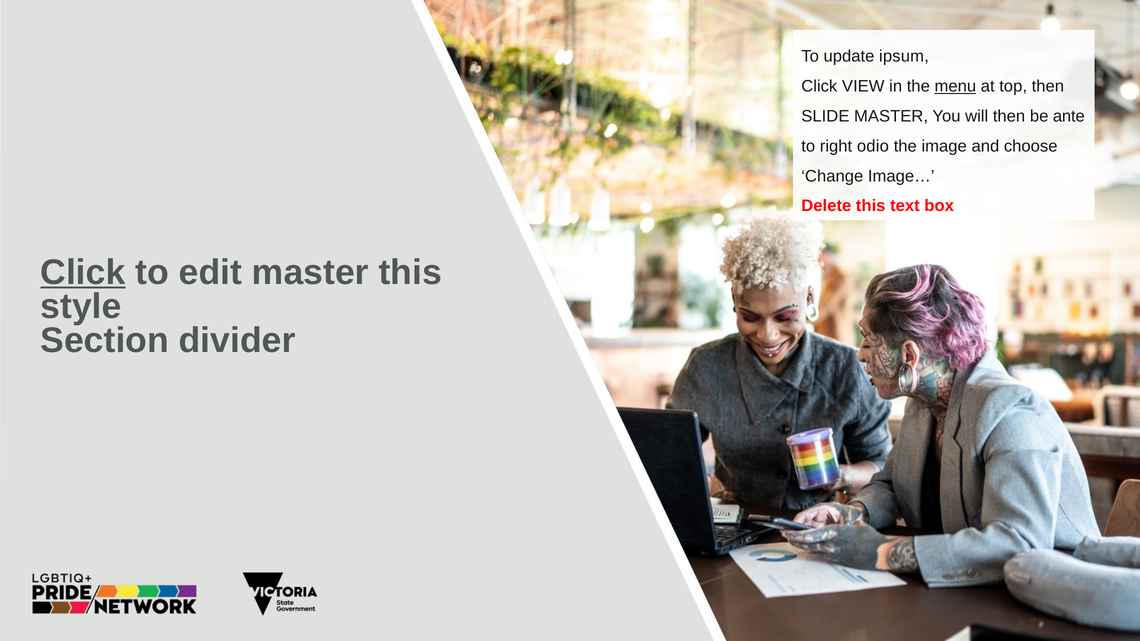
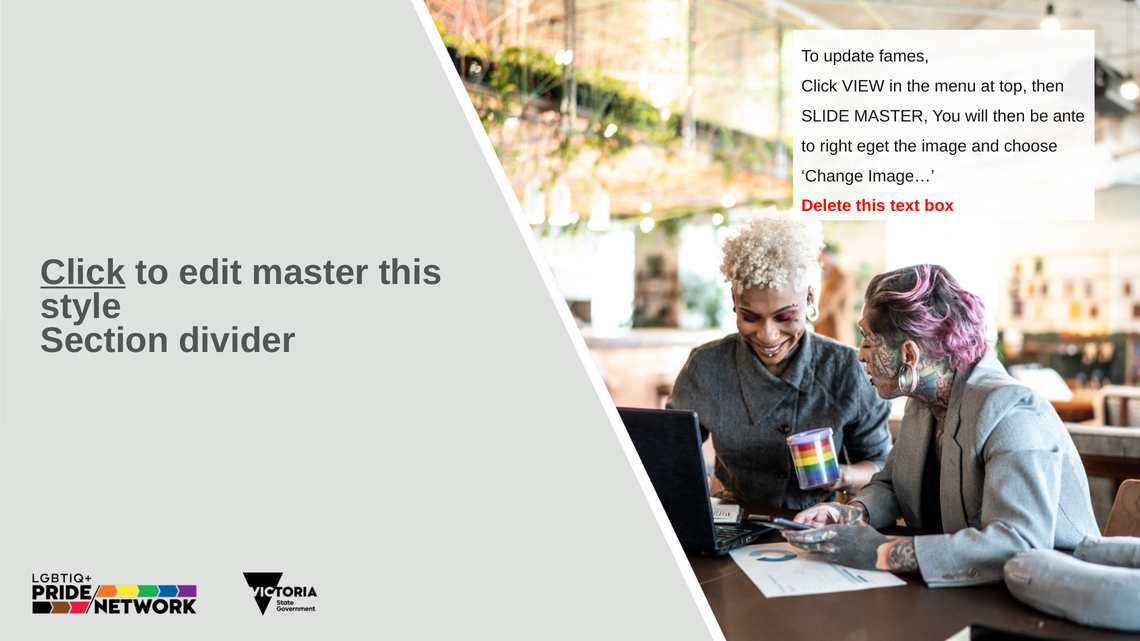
ipsum: ipsum -> fames
menu underline: present -> none
odio: odio -> eget
